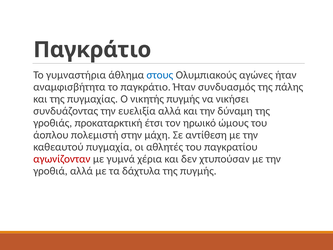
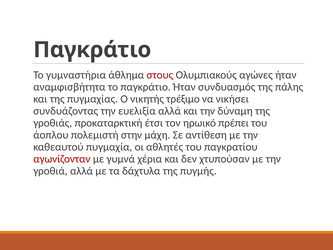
στους colour: blue -> red
νικητής πυγμής: πυγμής -> τρέξιμο
ώμους: ώμους -> πρέπει
